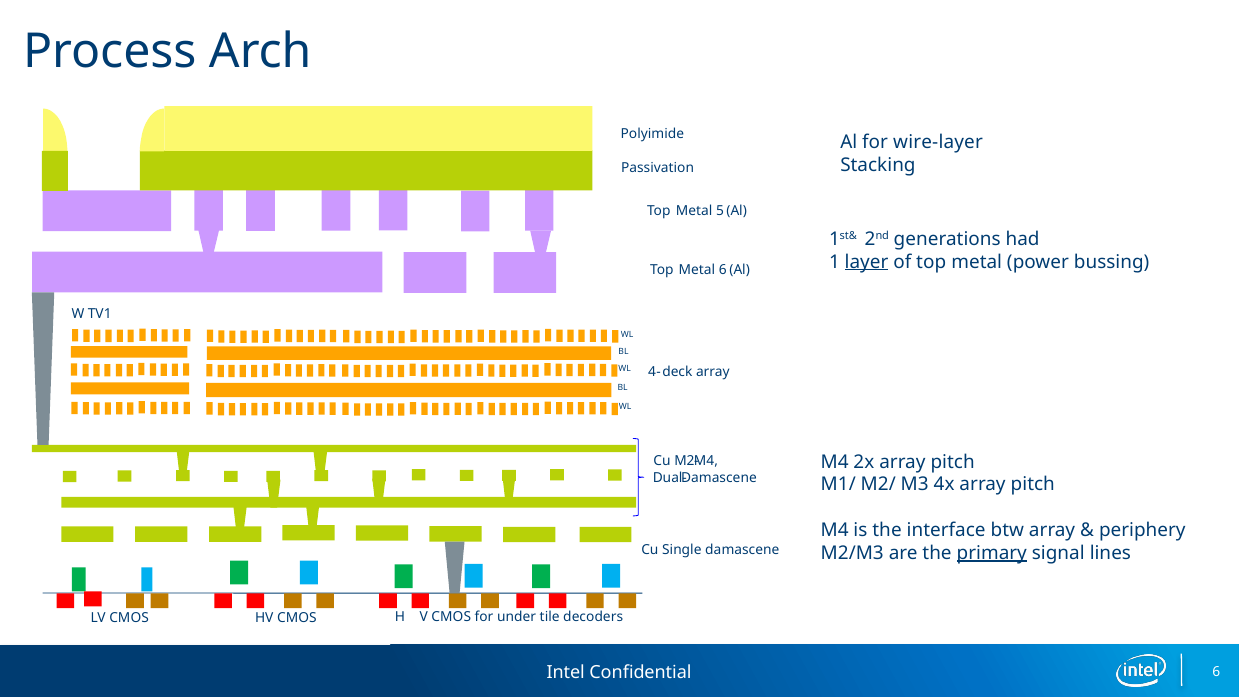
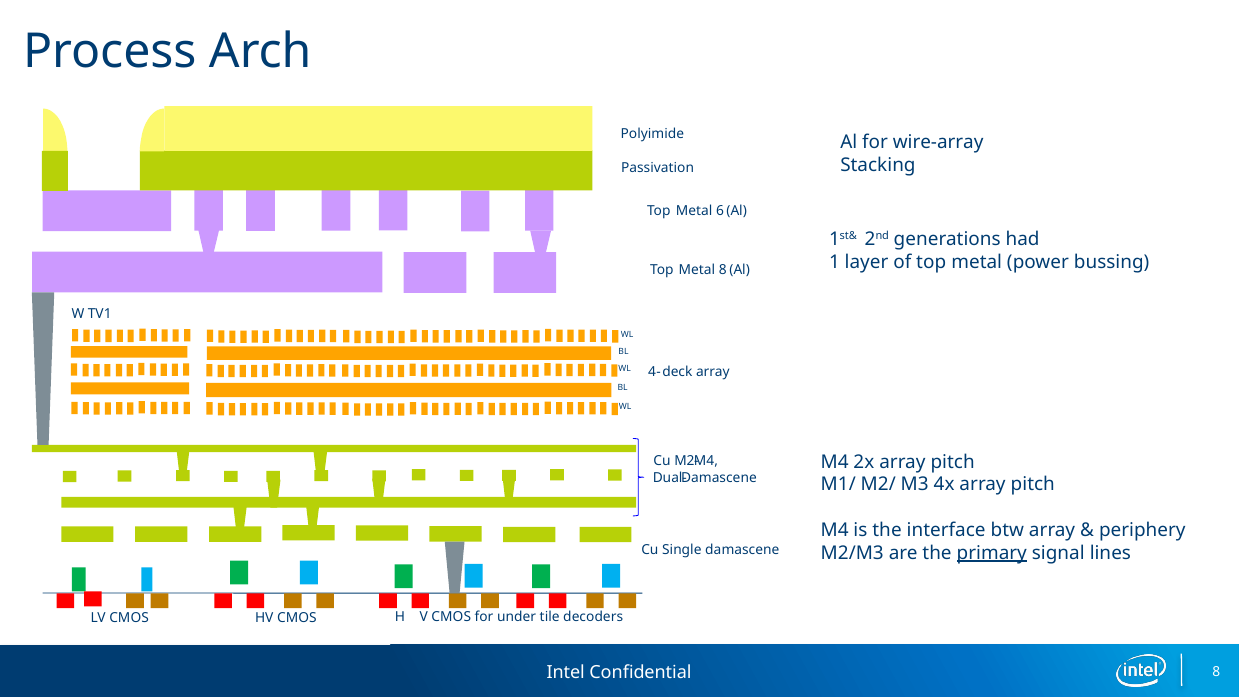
wire-layer: wire-layer -> wire-array
5: 5 -> 6
layer underline: present -> none
Metal 6: 6 -> 8
6 at (1216, 672): 6 -> 8
